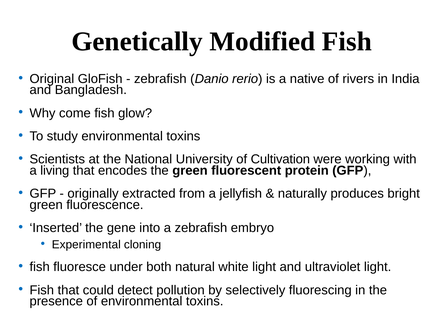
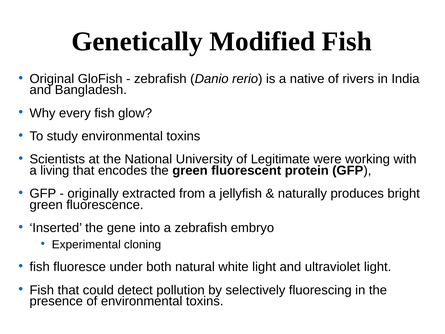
come: come -> every
Cultivation: Cultivation -> Legitimate
